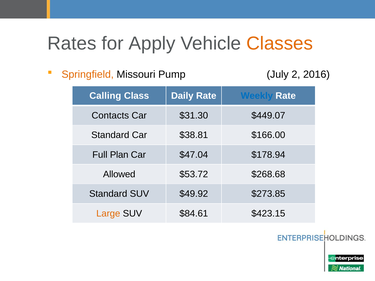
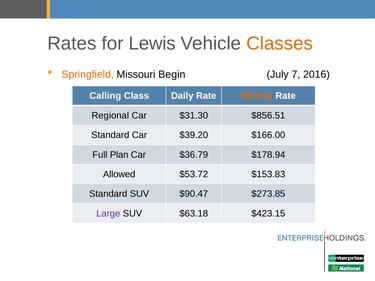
Apply: Apply -> Lewis
Pump: Pump -> Begin
2: 2 -> 7
Weekly colour: blue -> orange
Contacts: Contacts -> Regional
$449.07: $449.07 -> $856.51
$38.81: $38.81 -> $39.20
$47.04: $47.04 -> $36.79
$268.68: $268.68 -> $153.83
$49.92: $49.92 -> $90.47
Large colour: orange -> purple
$84.61: $84.61 -> $63.18
